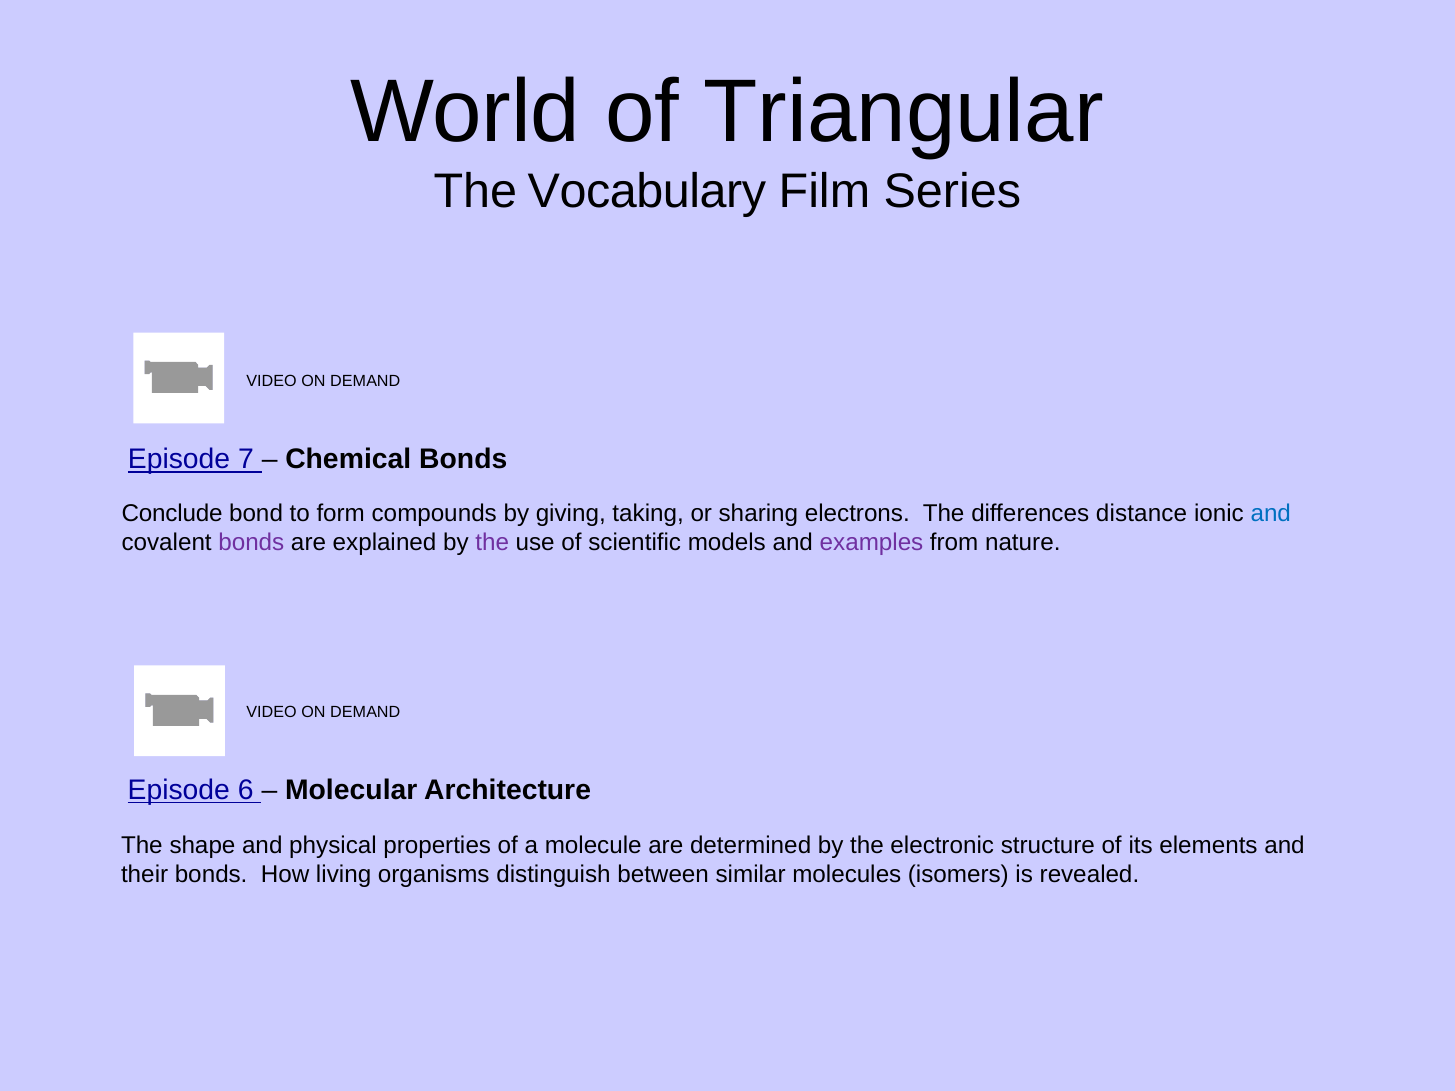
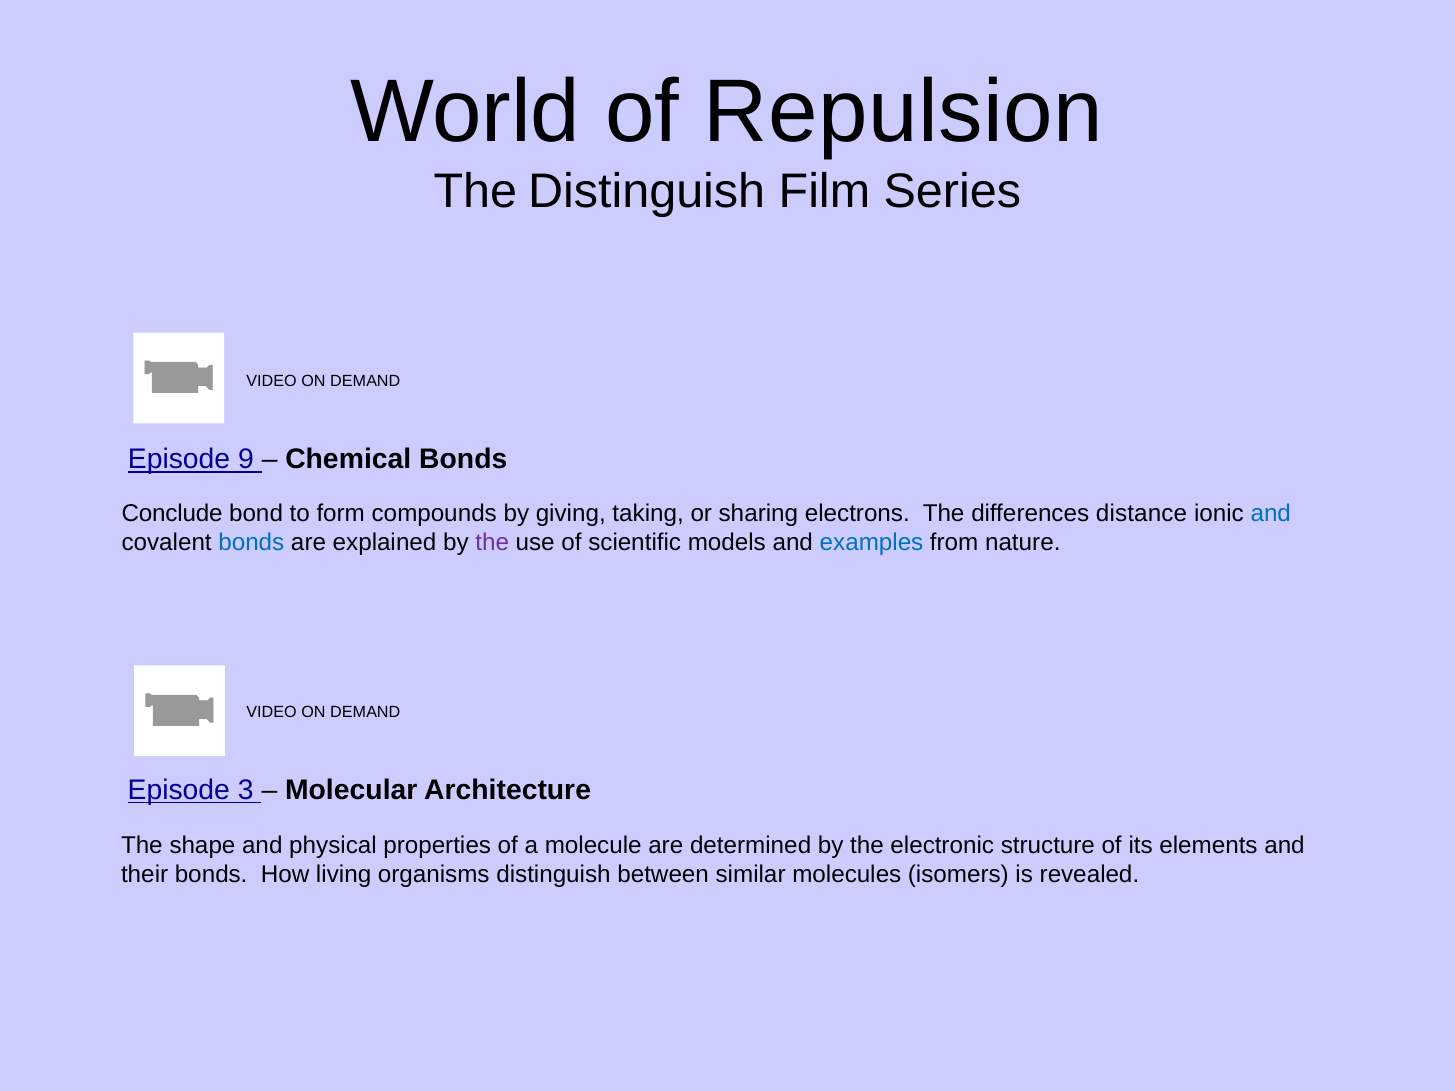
Triangular: Triangular -> Repulsion
The Vocabulary: Vocabulary -> Distinguish
7: 7 -> 9
bonds at (251, 543) colour: purple -> blue
examples colour: purple -> blue
6: 6 -> 3
